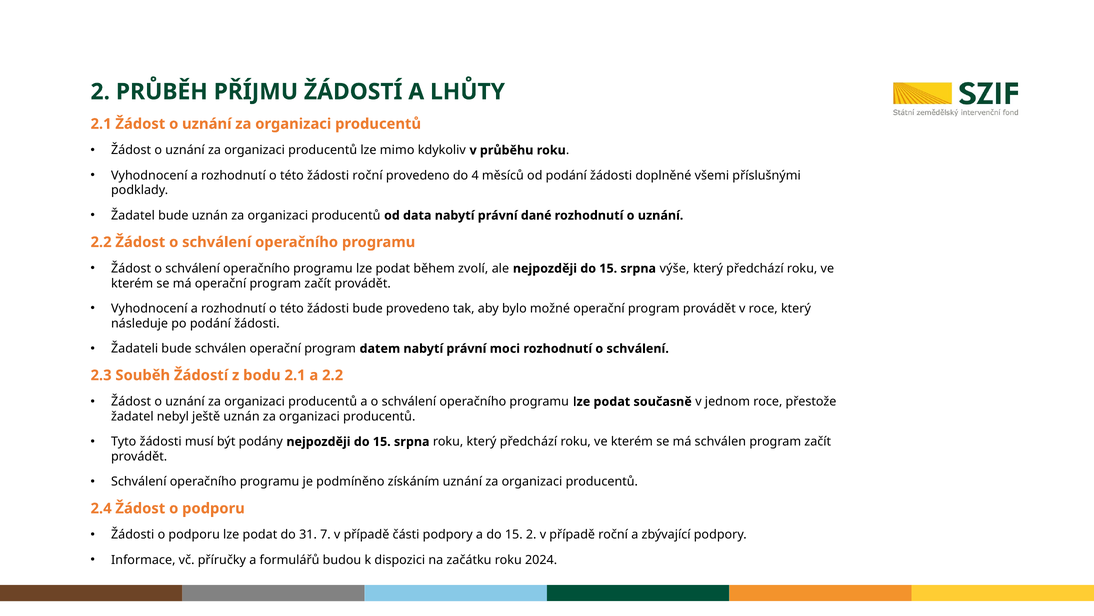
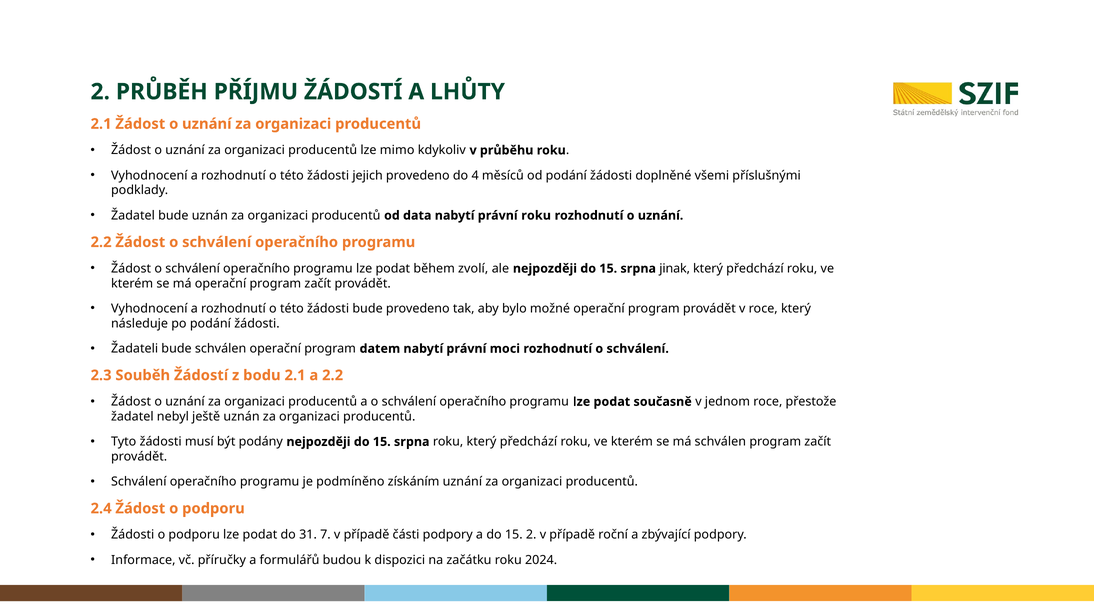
žádosti roční: roční -> jejich
právní dané: dané -> roku
výše: výše -> jinak
